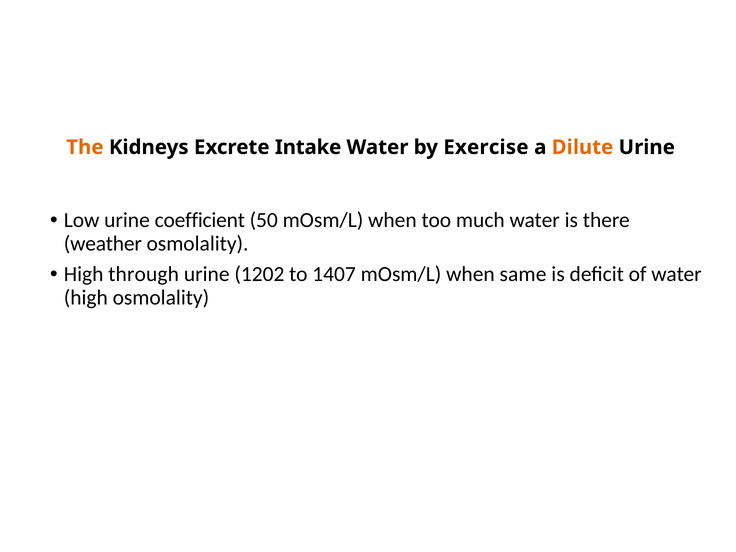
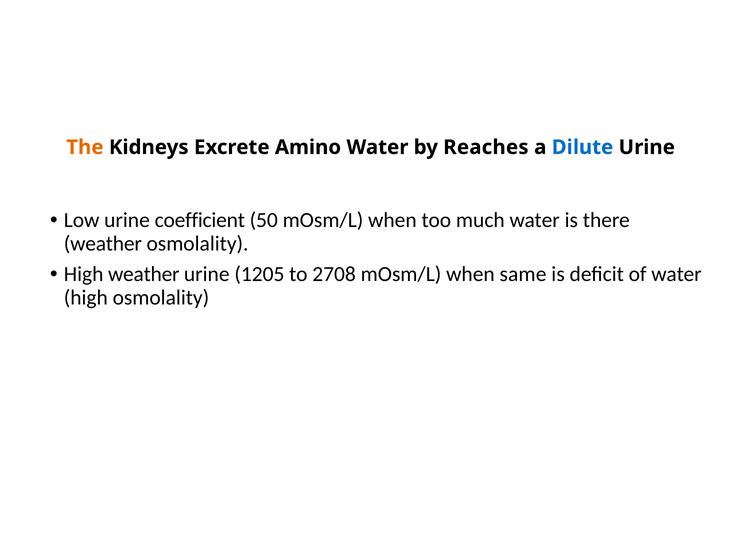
Intake: Intake -> Amino
Exercise: Exercise -> Reaches
Dilute colour: orange -> blue
High through: through -> weather
1202: 1202 -> 1205
1407: 1407 -> 2708
